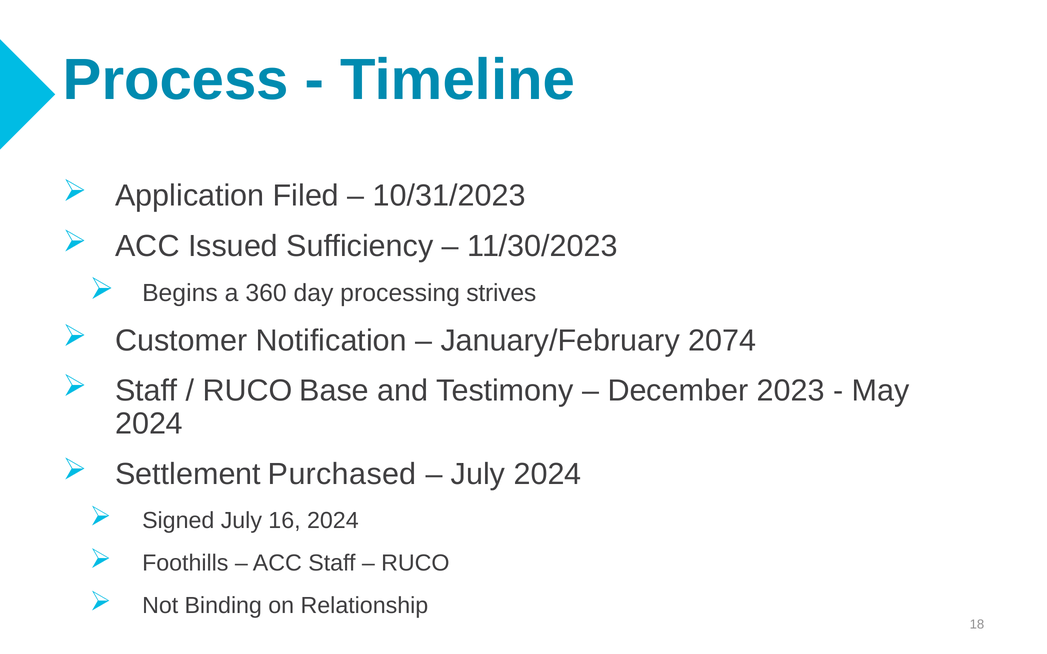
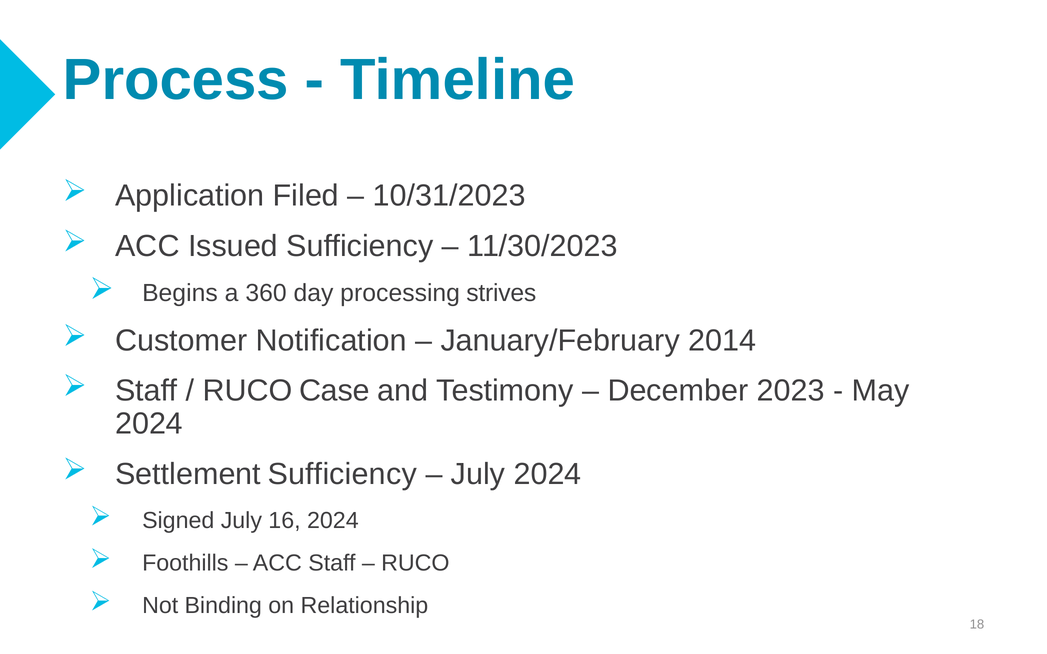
2074: 2074 -> 2014
Base: Base -> Case
Settlement Purchased: Purchased -> Sufficiency
